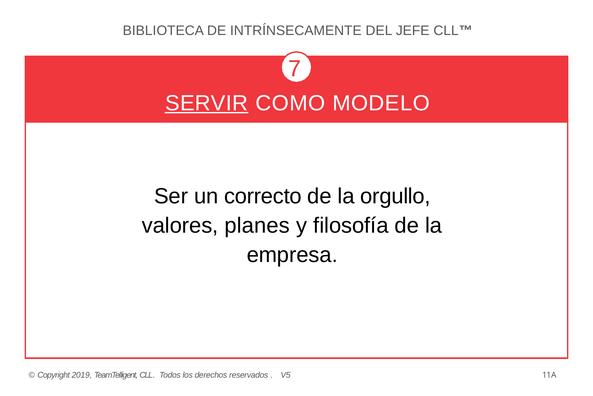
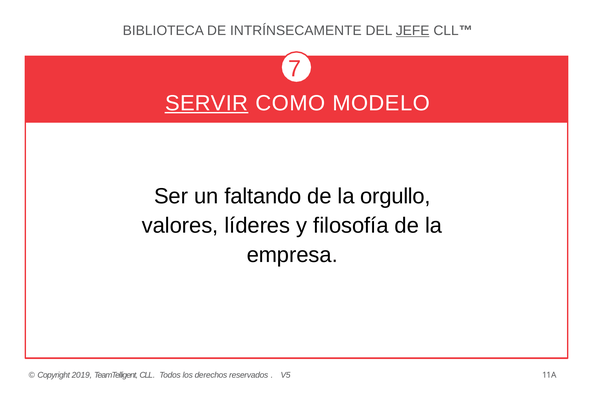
JEFE underline: none -> present
correcto: correcto -> faltando
planes: planes -> líderes
